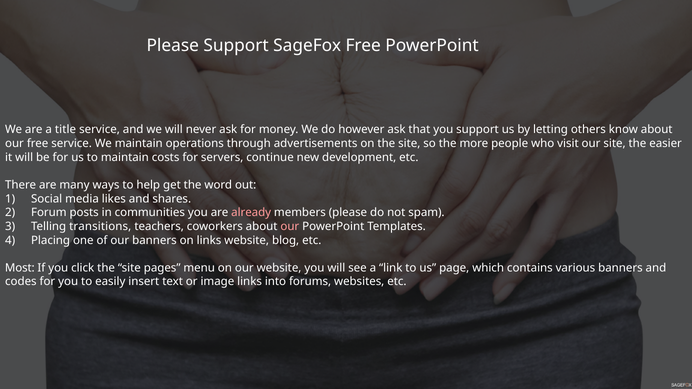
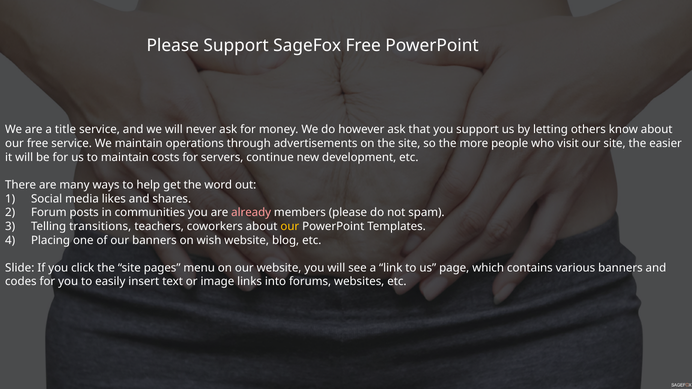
our at (290, 227) colour: pink -> yellow
on links: links -> wish
Most: Most -> Slide
